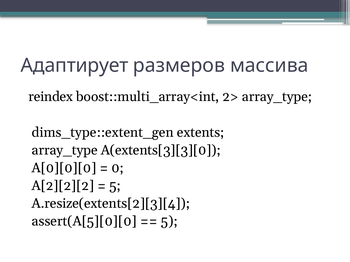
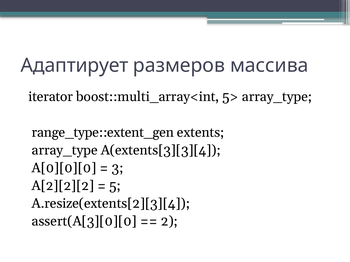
reindex: reindex -> iterator
2>: 2> -> 5>
dims_type::extent_gen: dims_type::extent_gen -> range_type::extent_gen
A(extents[3][3][0: A(extents[3][3][0 -> A(extents[3][3][4
0: 0 -> 3
assert(A[5][0][0: assert(A[5][0][0 -> assert(A[3][0][0
5 at (169, 222): 5 -> 2
